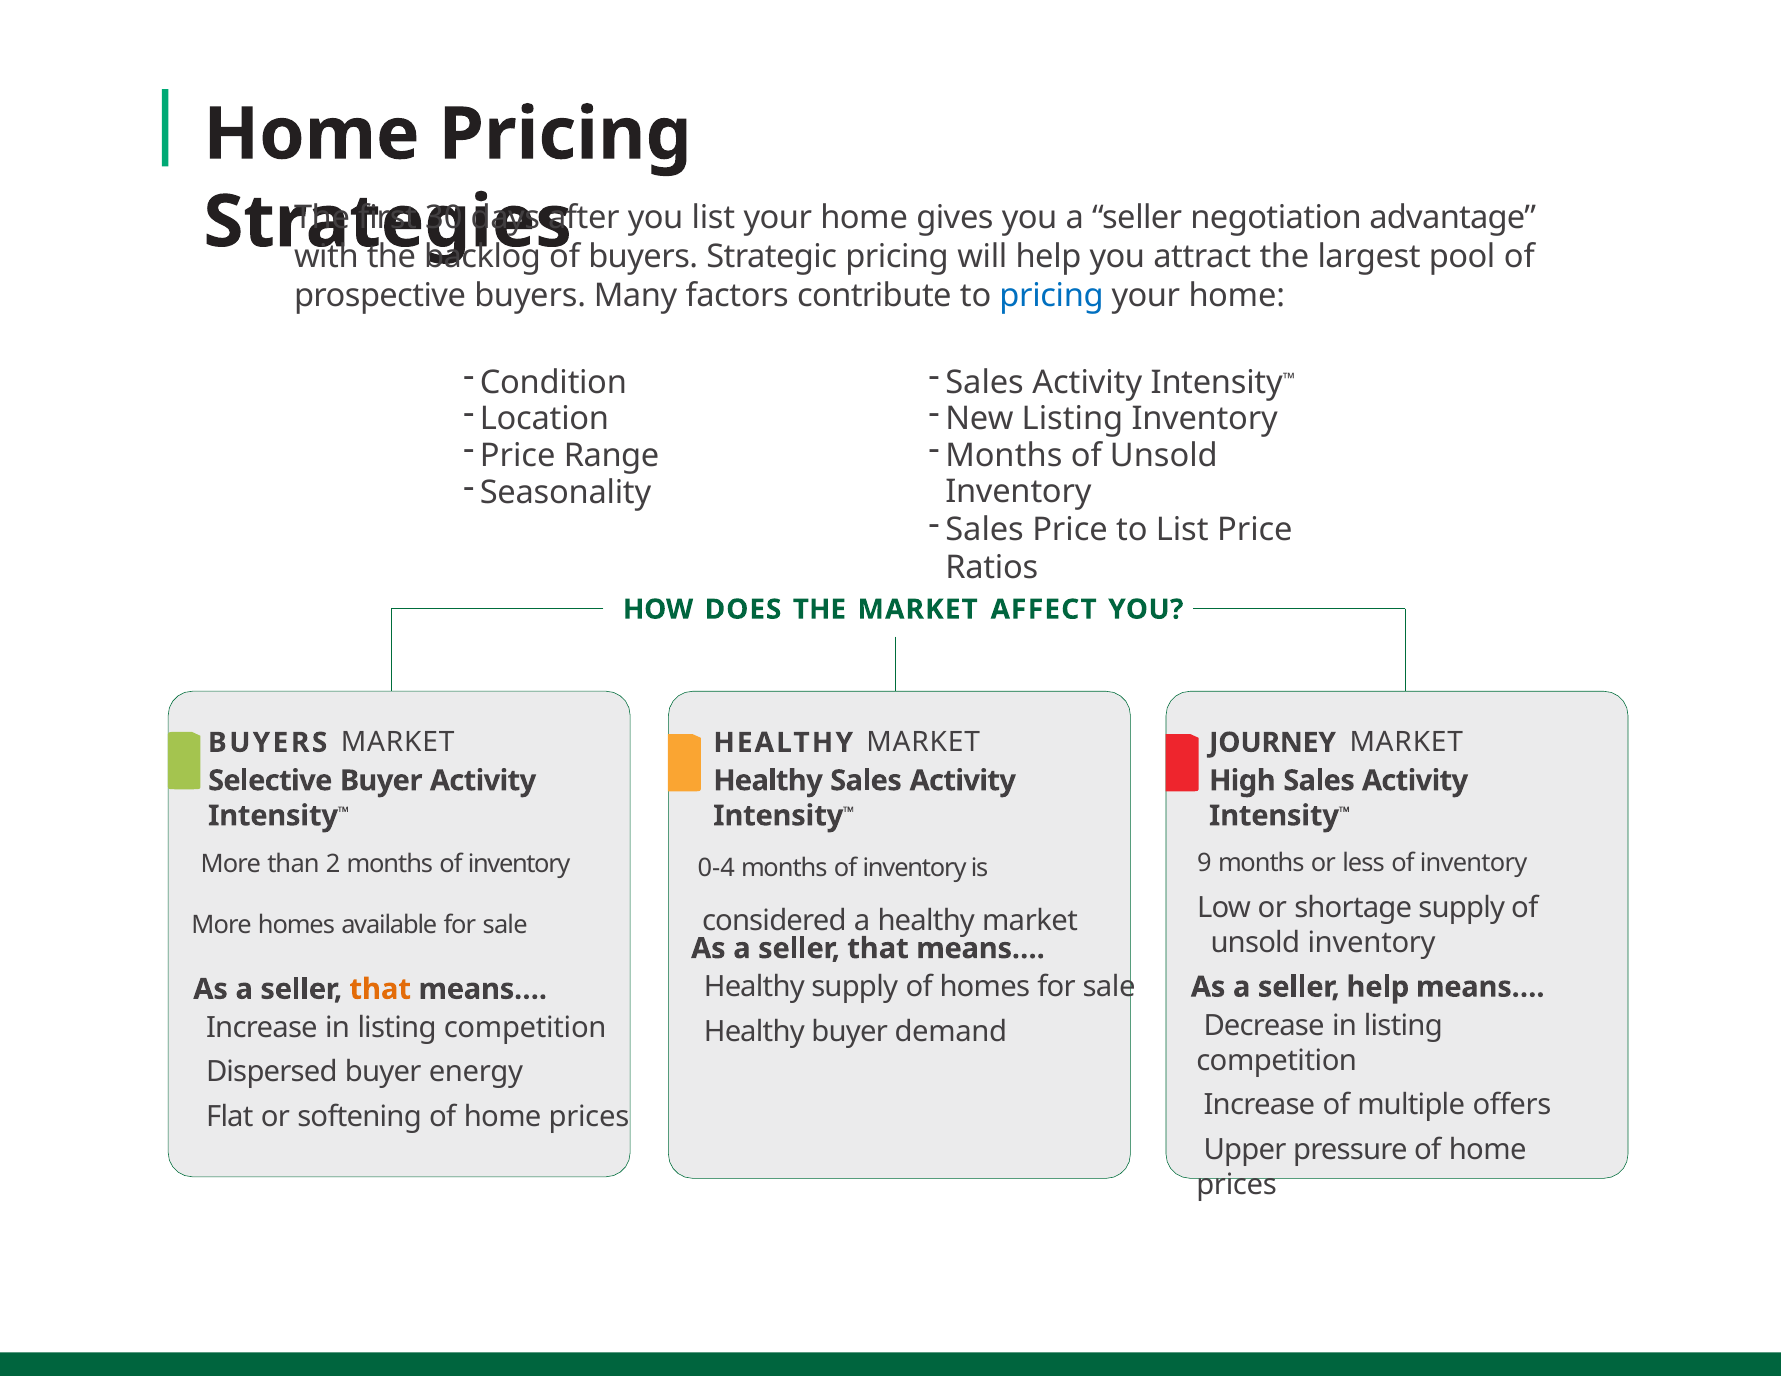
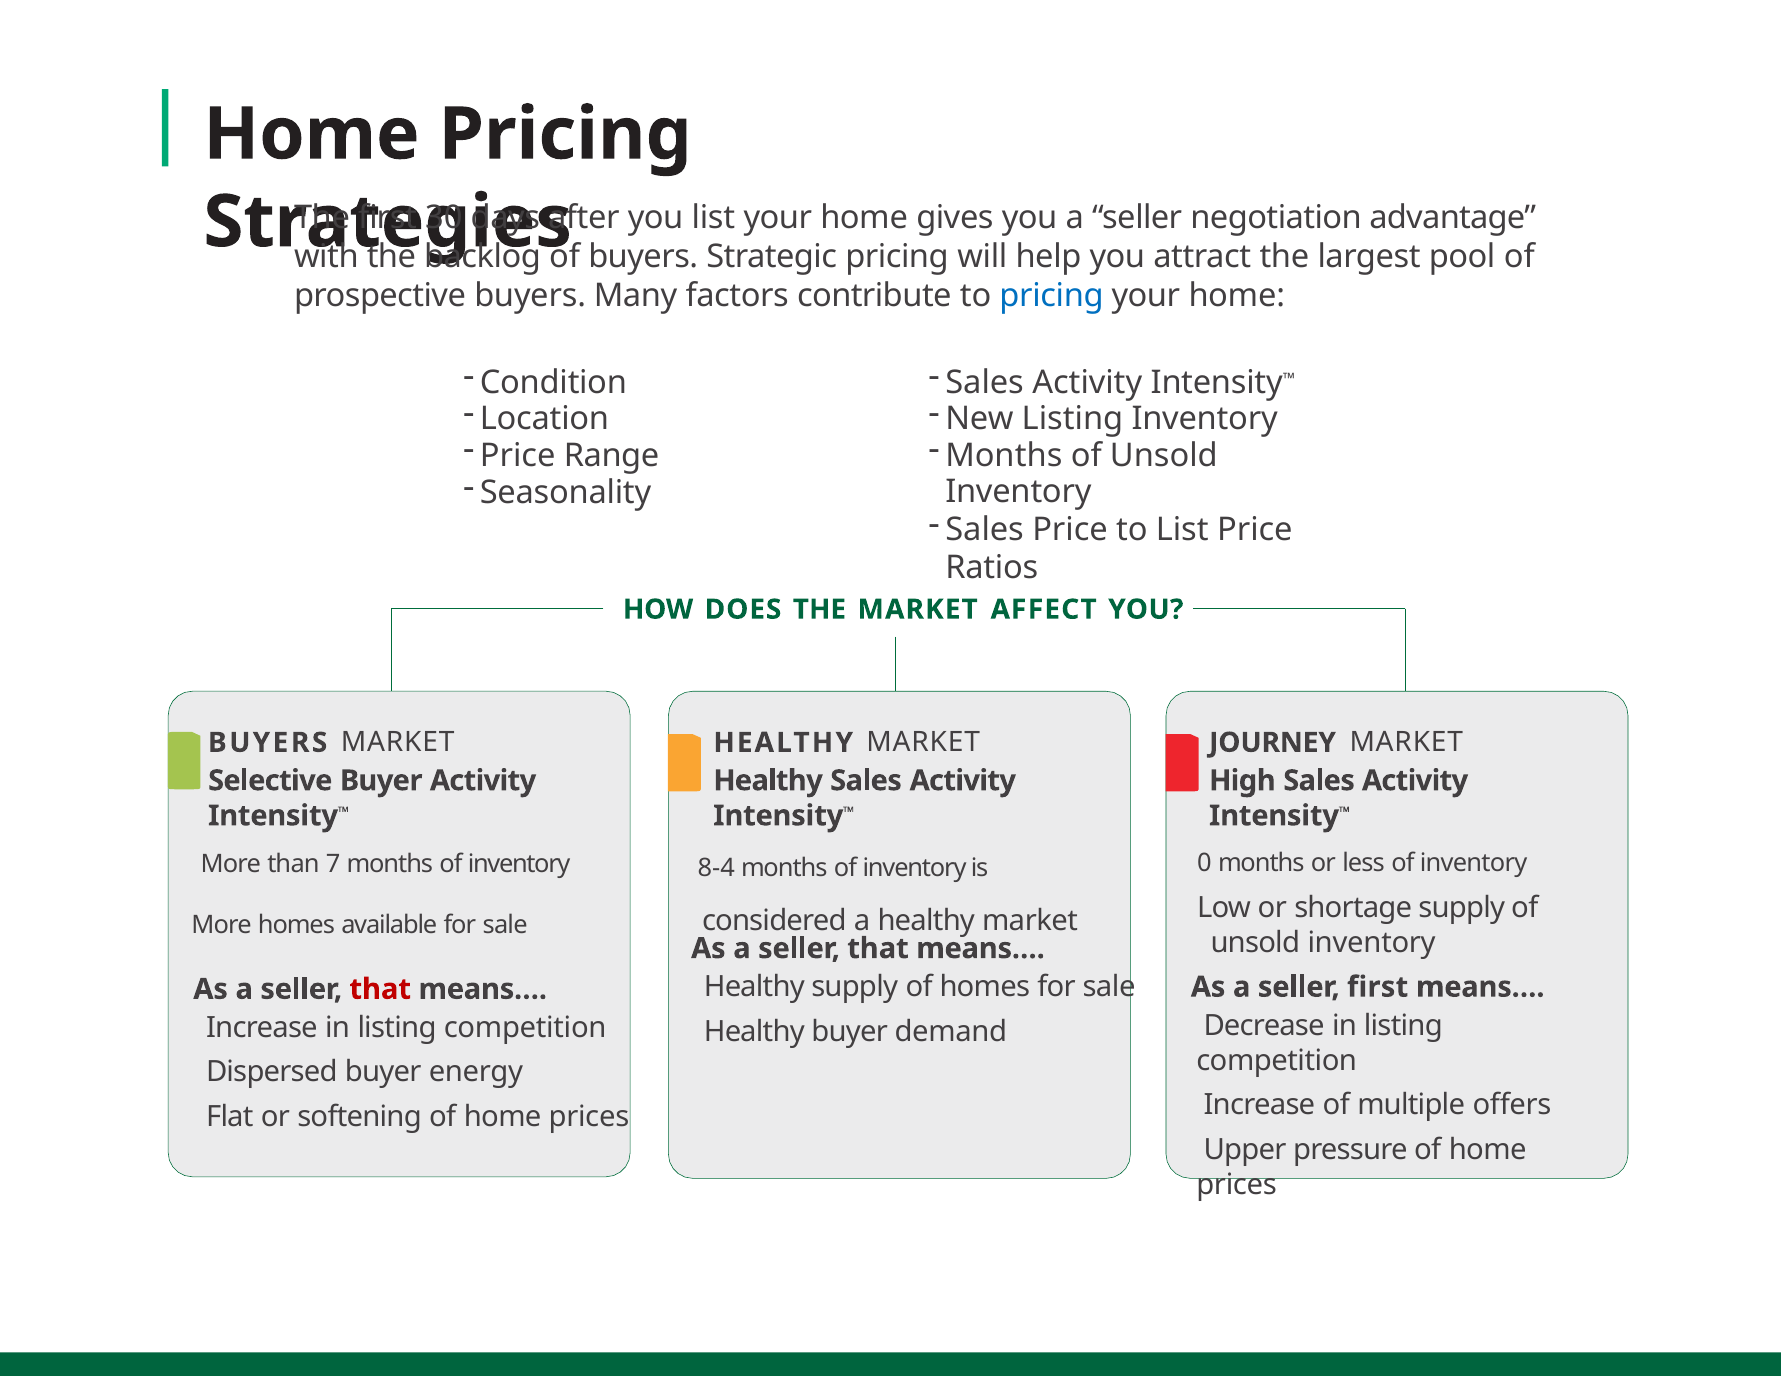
9: 9 -> 0
2: 2 -> 7
0-4: 0-4 -> 8-4
seller help: help -> first
that at (380, 989) colour: orange -> red
